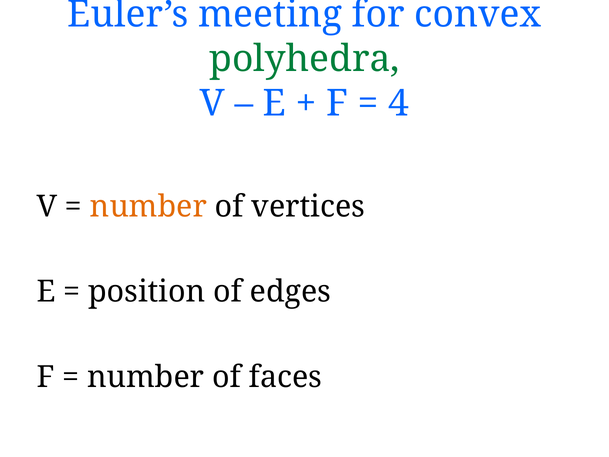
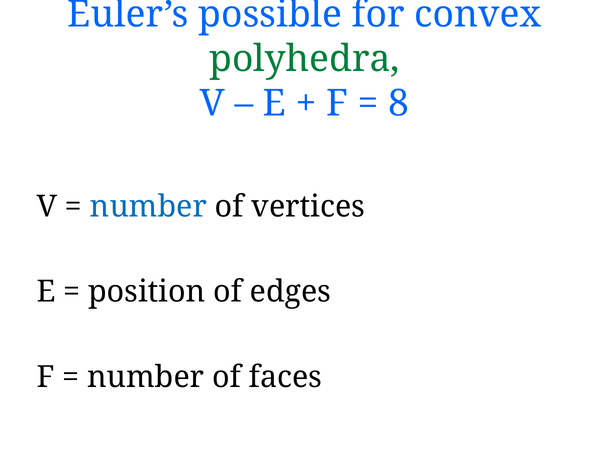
meeting: meeting -> possible
4: 4 -> 8
number at (148, 207) colour: orange -> blue
